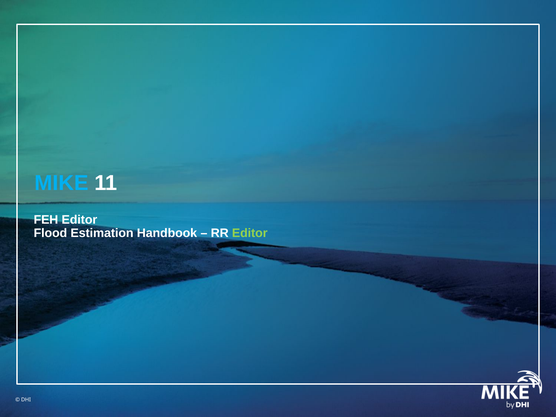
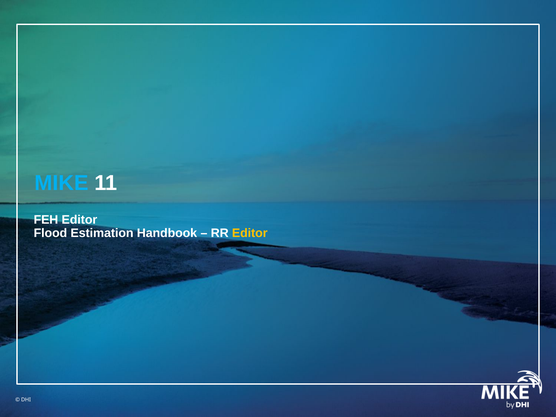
Editor at (250, 233) colour: light green -> yellow
